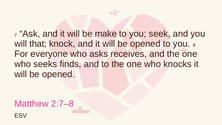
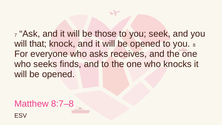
make: make -> those
2:7–8: 2:7–8 -> 8:7–8
